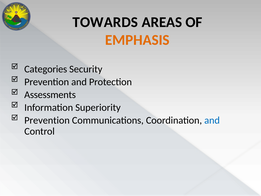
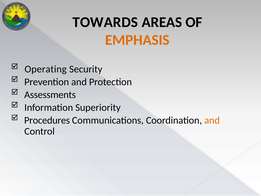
Categories: Categories -> Operating
Prevention at (47, 120): Prevention -> Procedures
and at (212, 120) colour: blue -> orange
